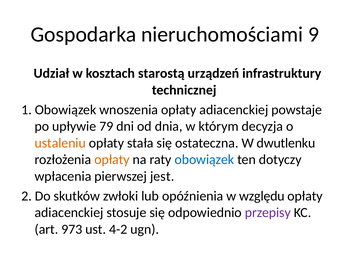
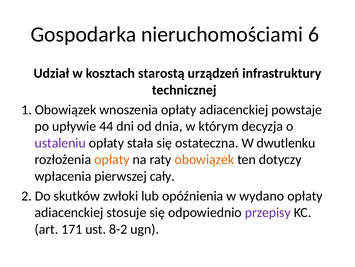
9: 9 -> 6
79: 79 -> 44
ustaleniu colour: orange -> purple
obowiązek at (204, 159) colour: blue -> orange
jest: jest -> cały
względu: względu -> wydano
973: 973 -> 171
4-2: 4-2 -> 8-2
